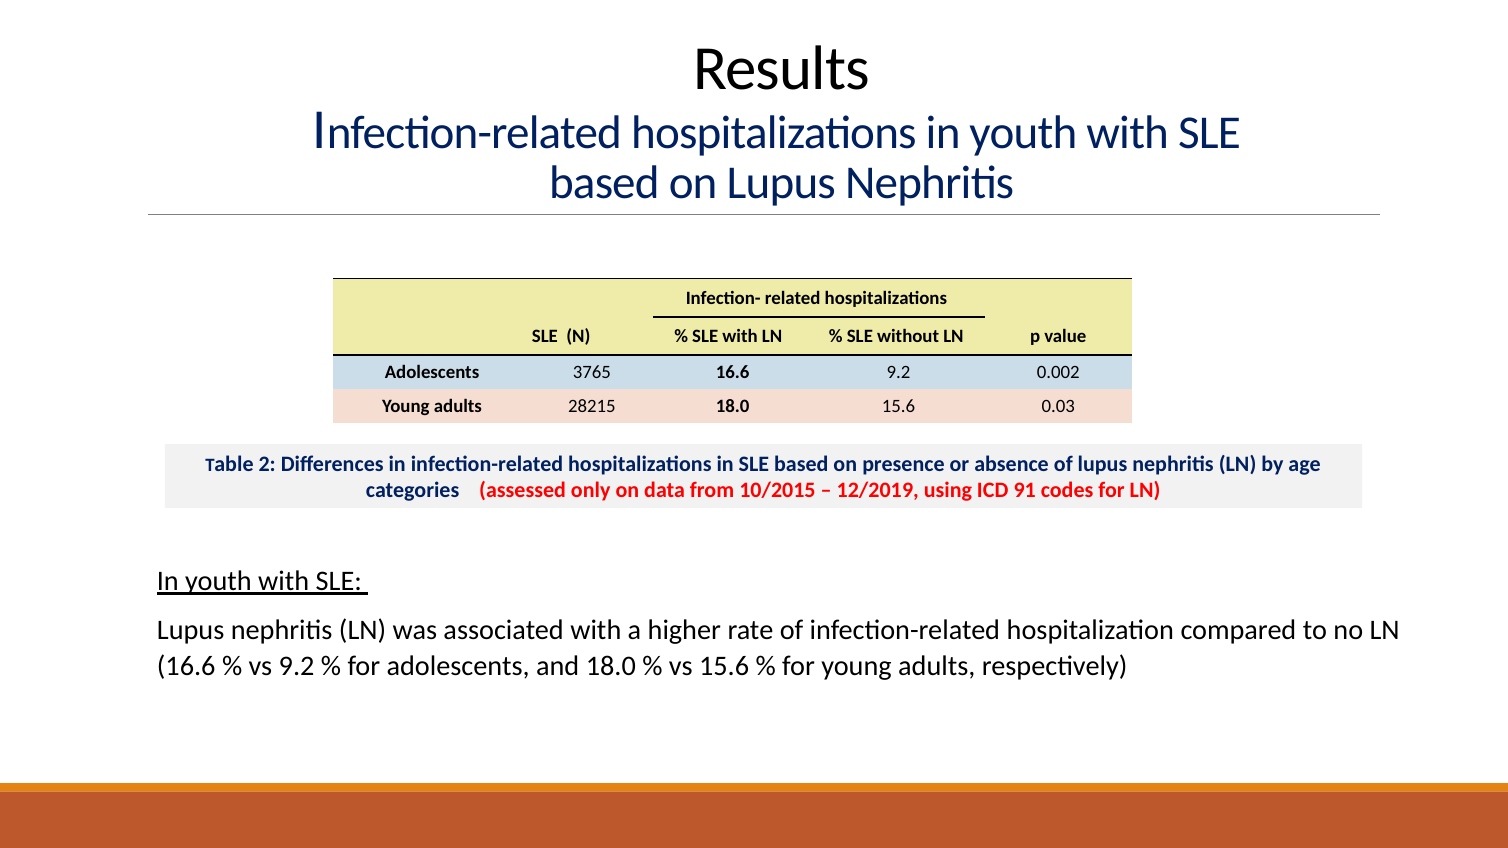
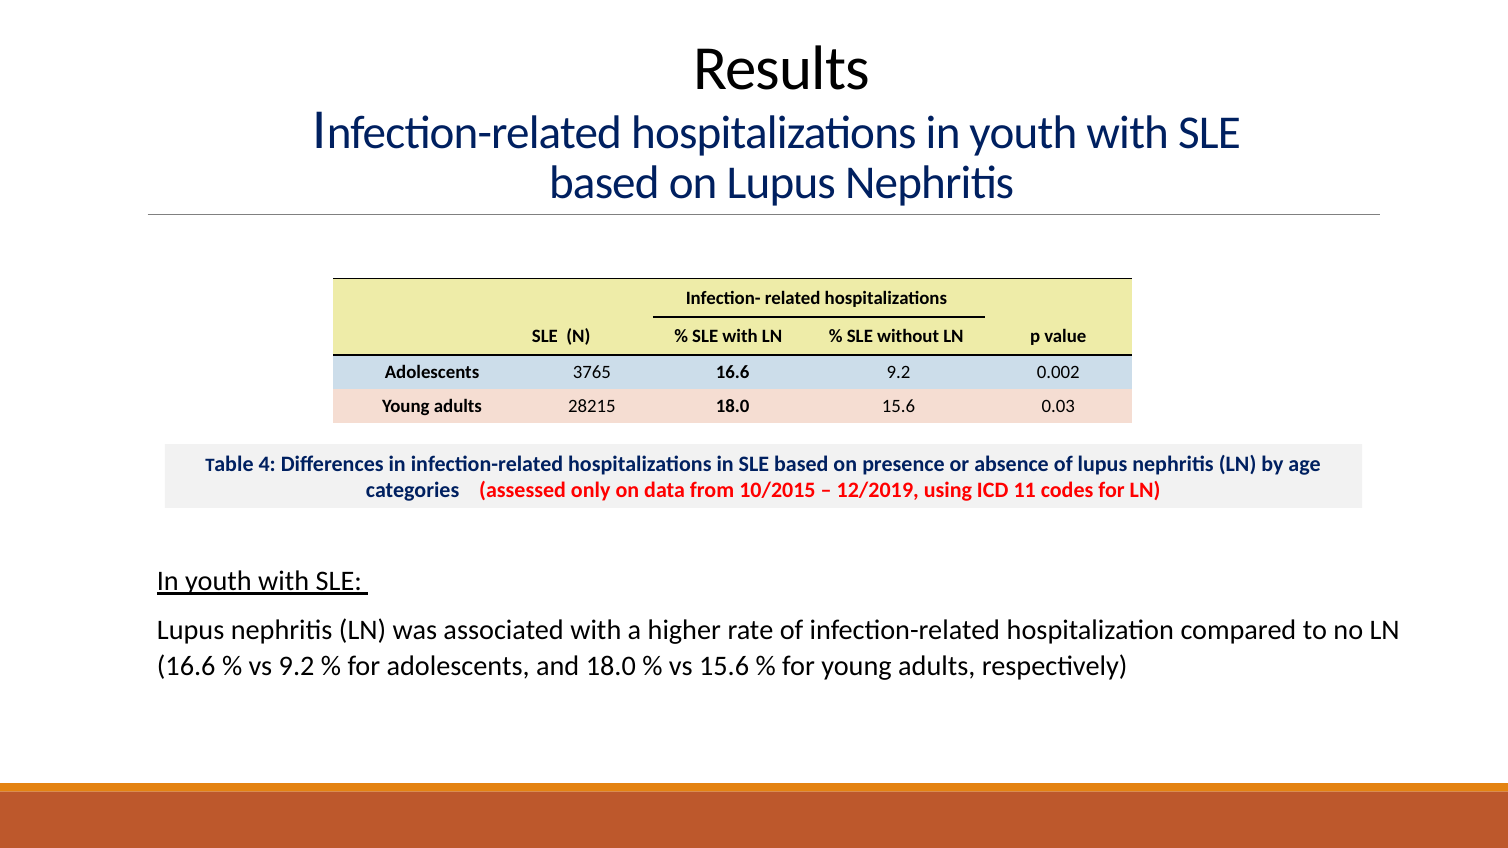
2: 2 -> 4
91: 91 -> 11
